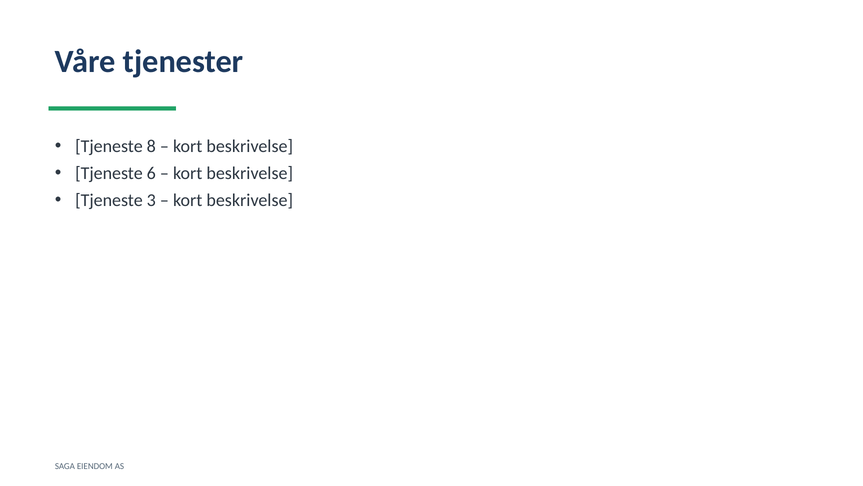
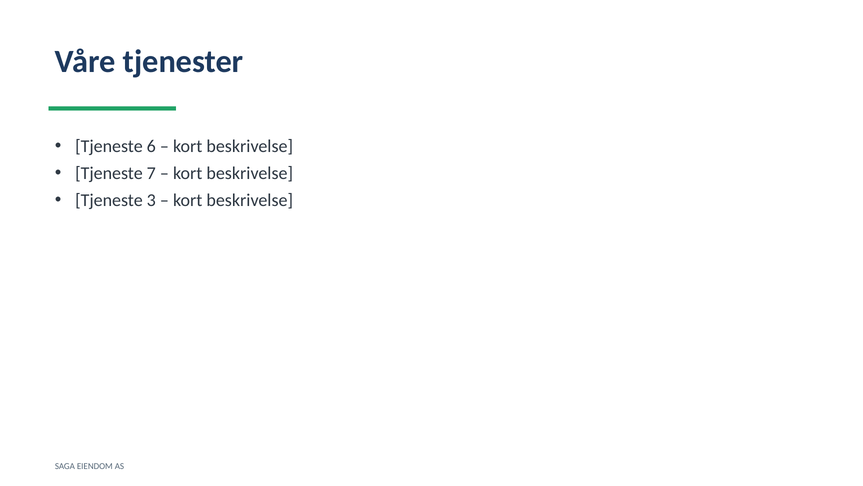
8: 8 -> 6
6: 6 -> 7
